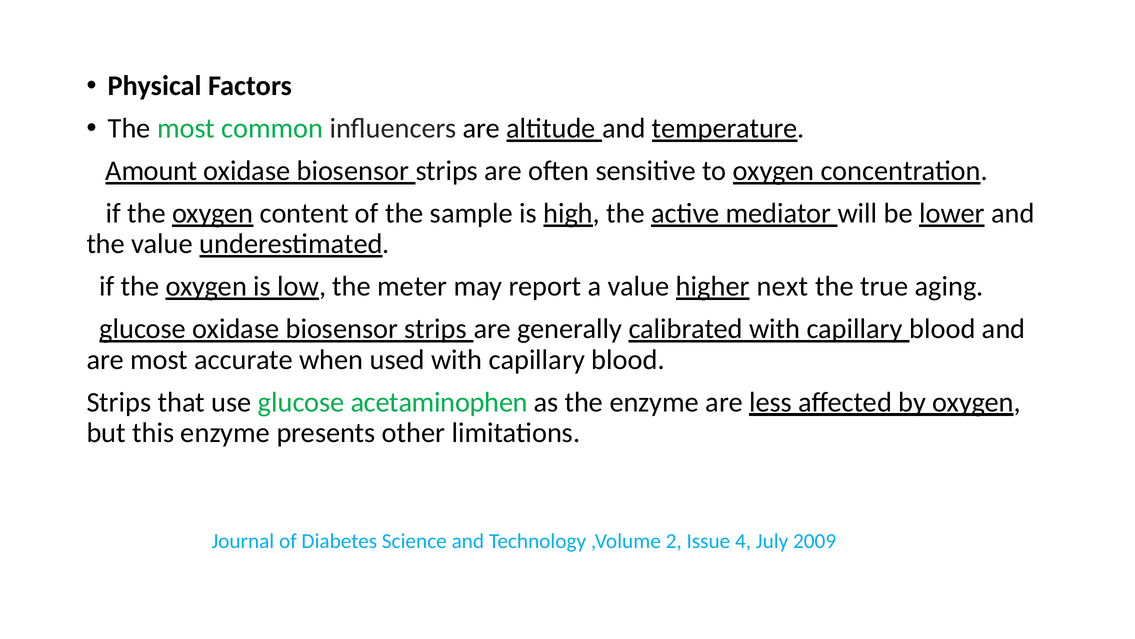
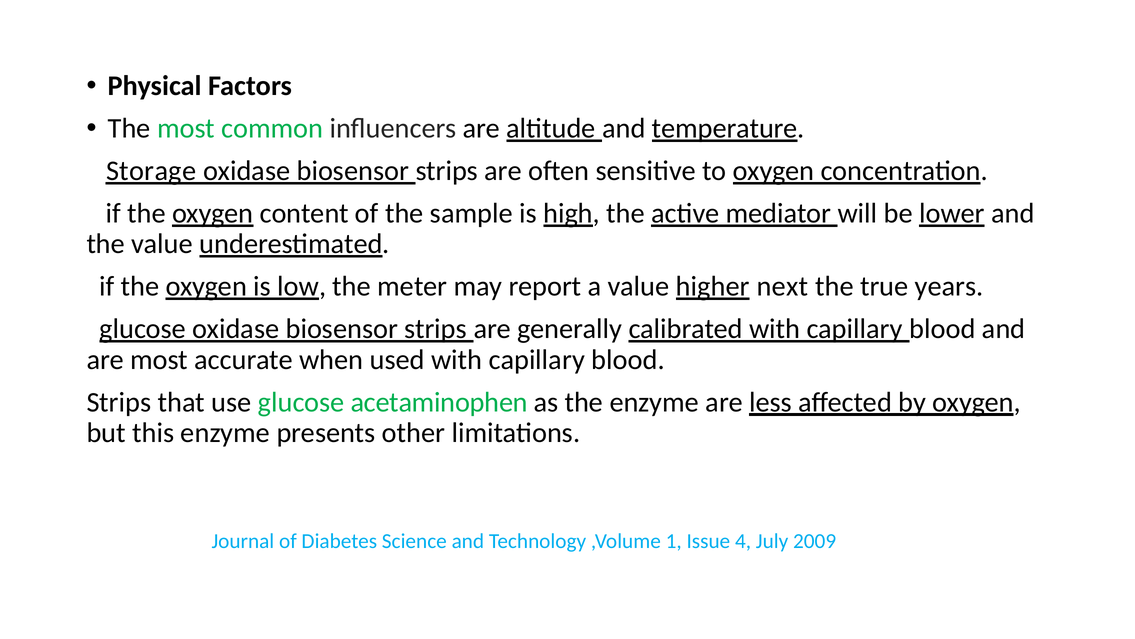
Amount: Amount -> Storage
aging: aging -> years
2: 2 -> 1
